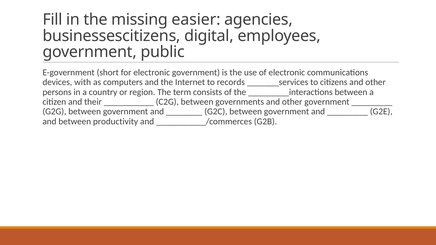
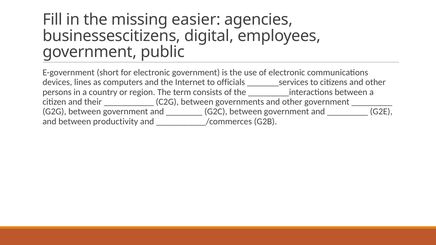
with: with -> lines
records: records -> officials
